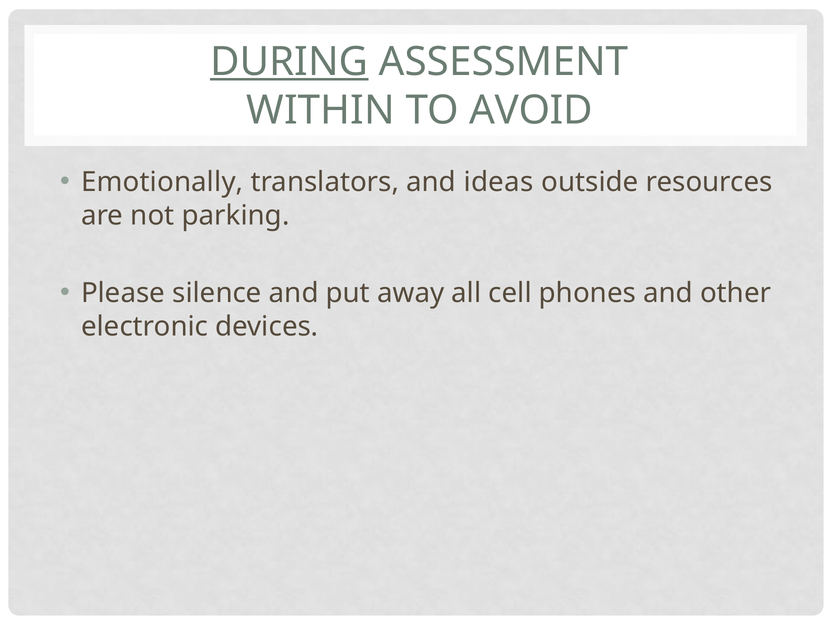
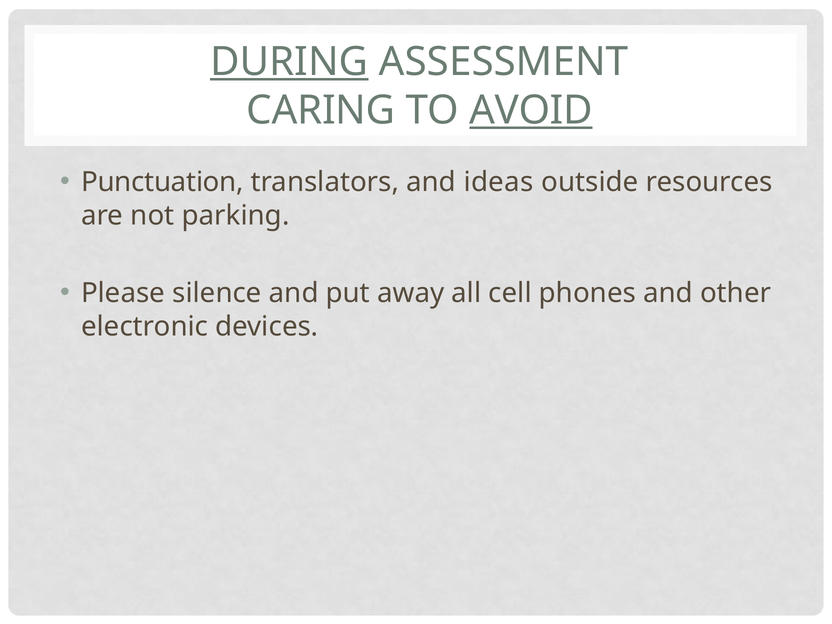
WITHIN: WITHIN -> CARING
AVOID underline: none -> present
Emotionally: Emotionally -> Punctuation
